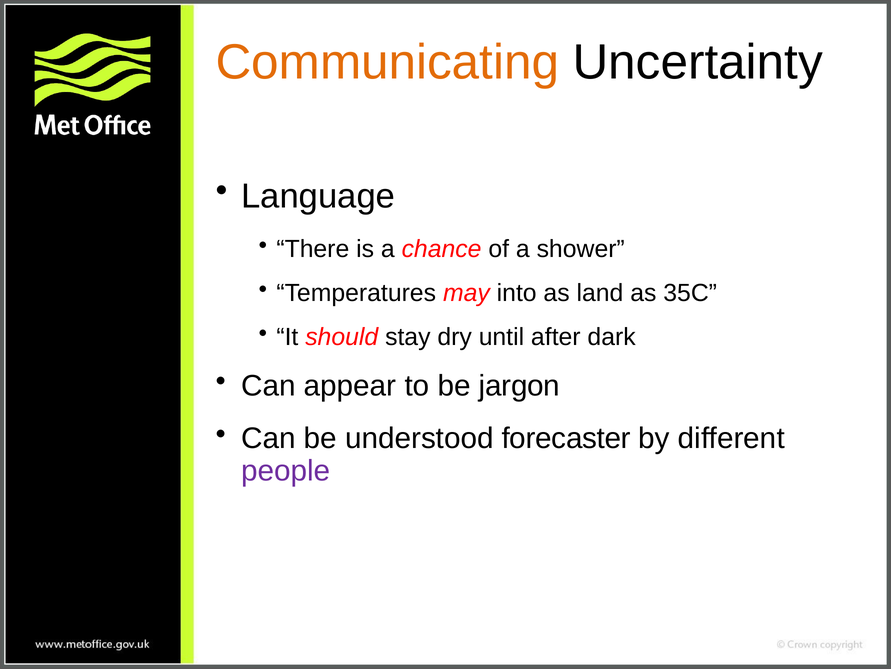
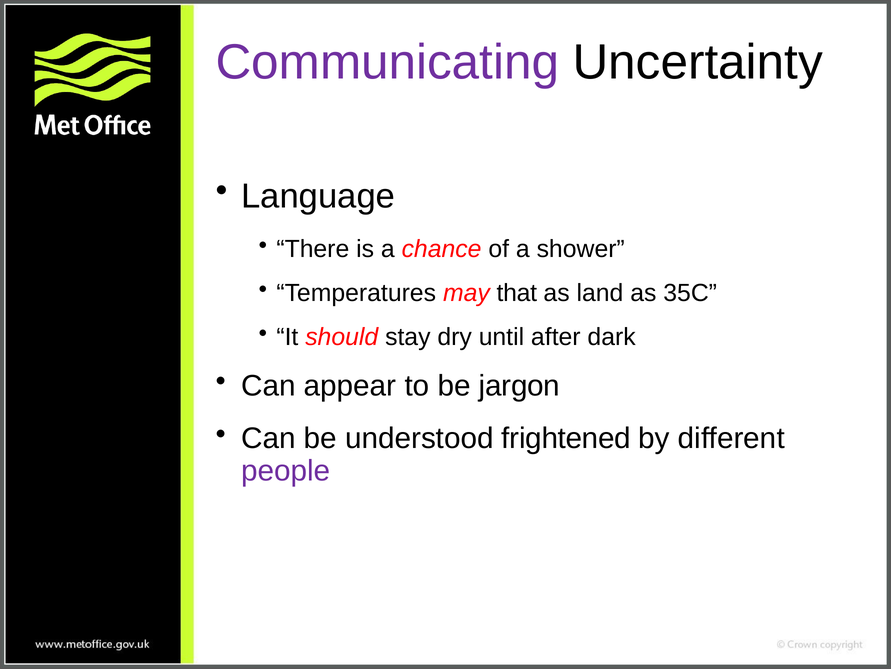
Communicating colour: orange -> purple
into: into -> that
forecaster: forecaster -> frightened
